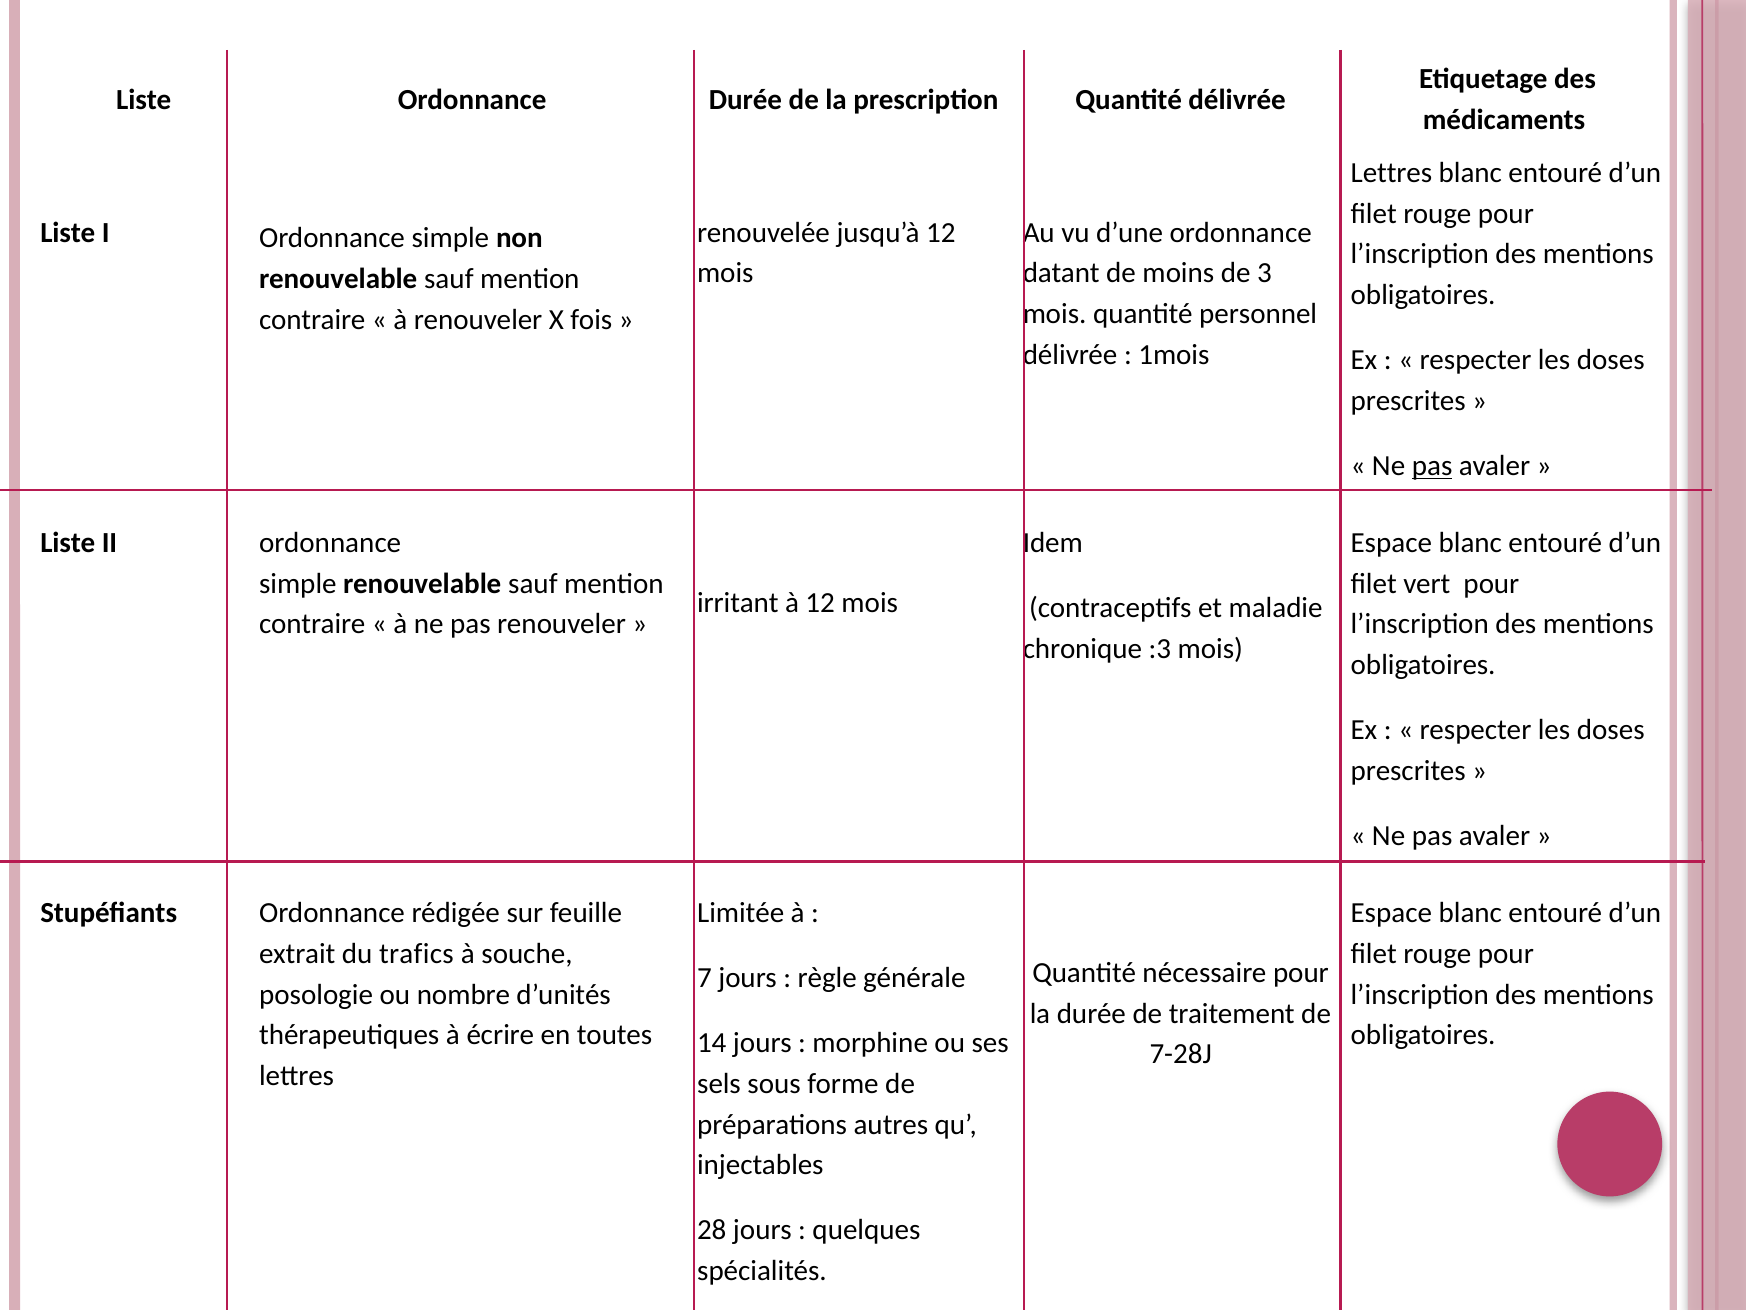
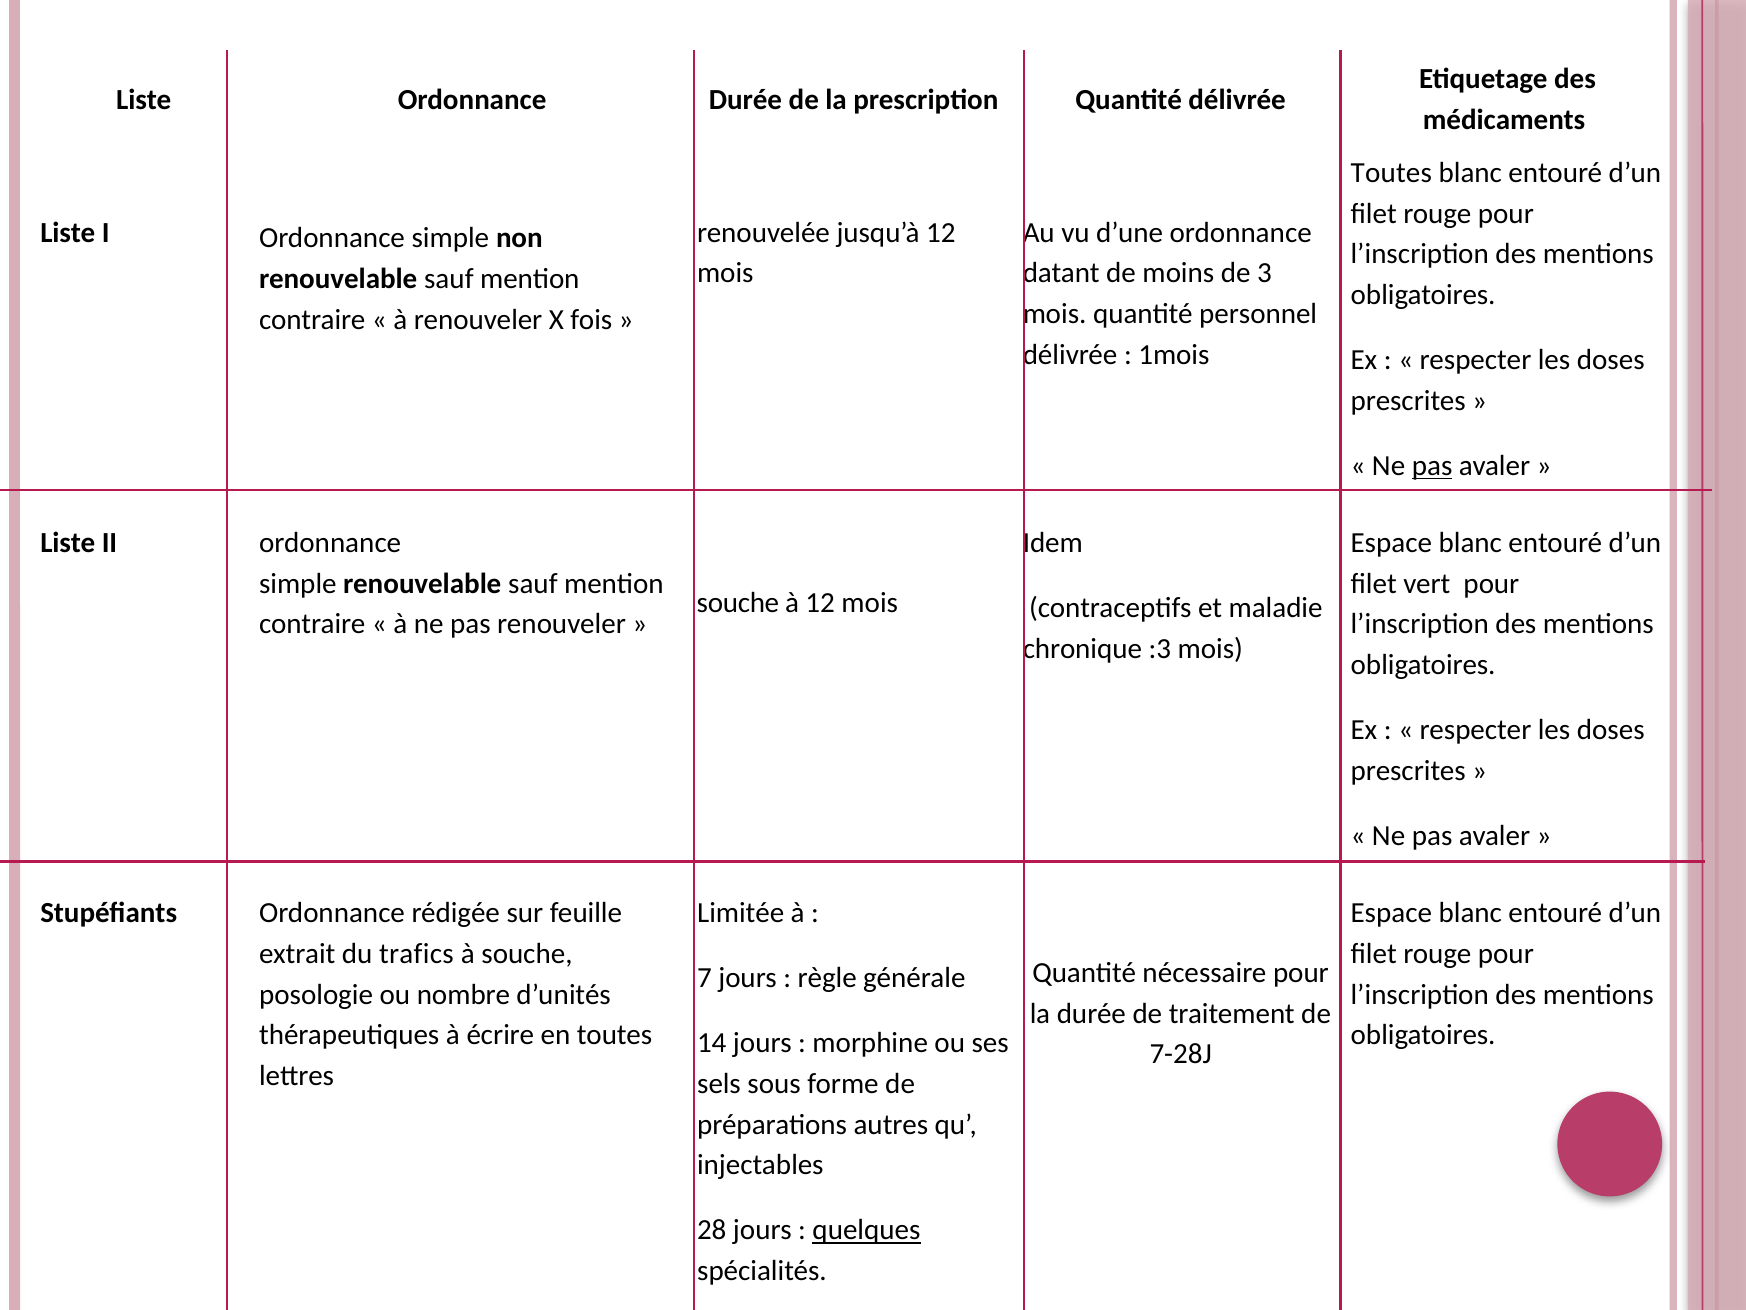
Lettres at (1391, 173): Lettres -> Toutes
irritant at (738, 602): irritant -> souche
quelques underline: none -> present
